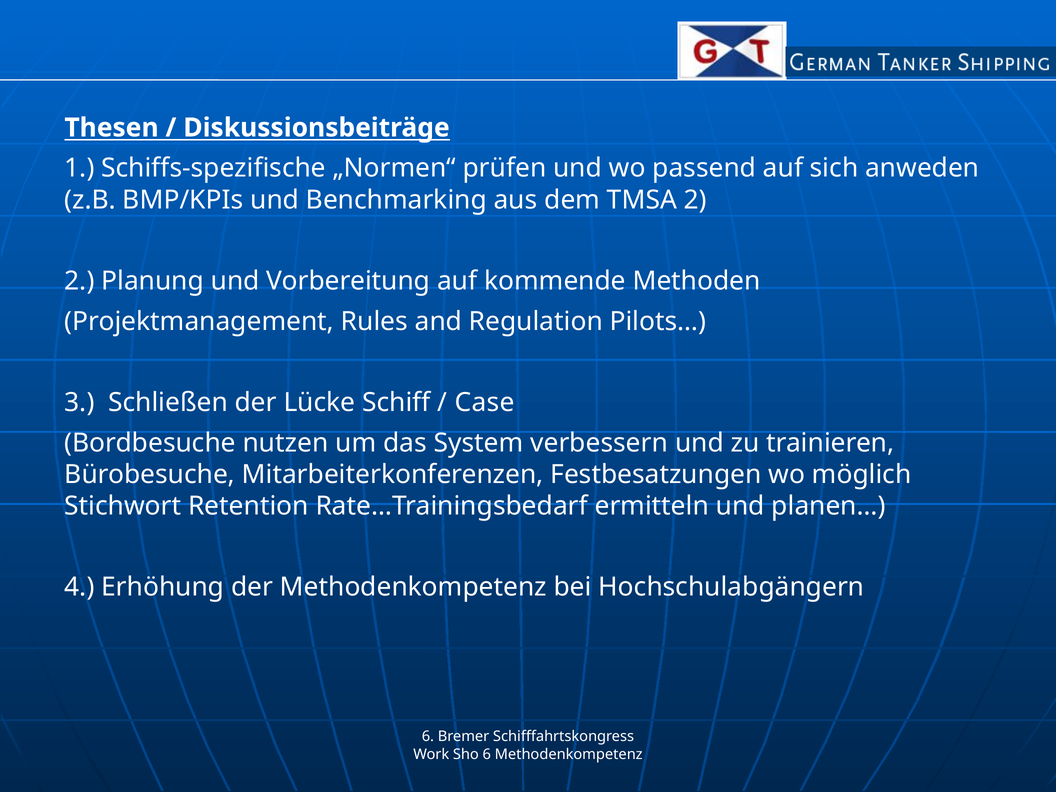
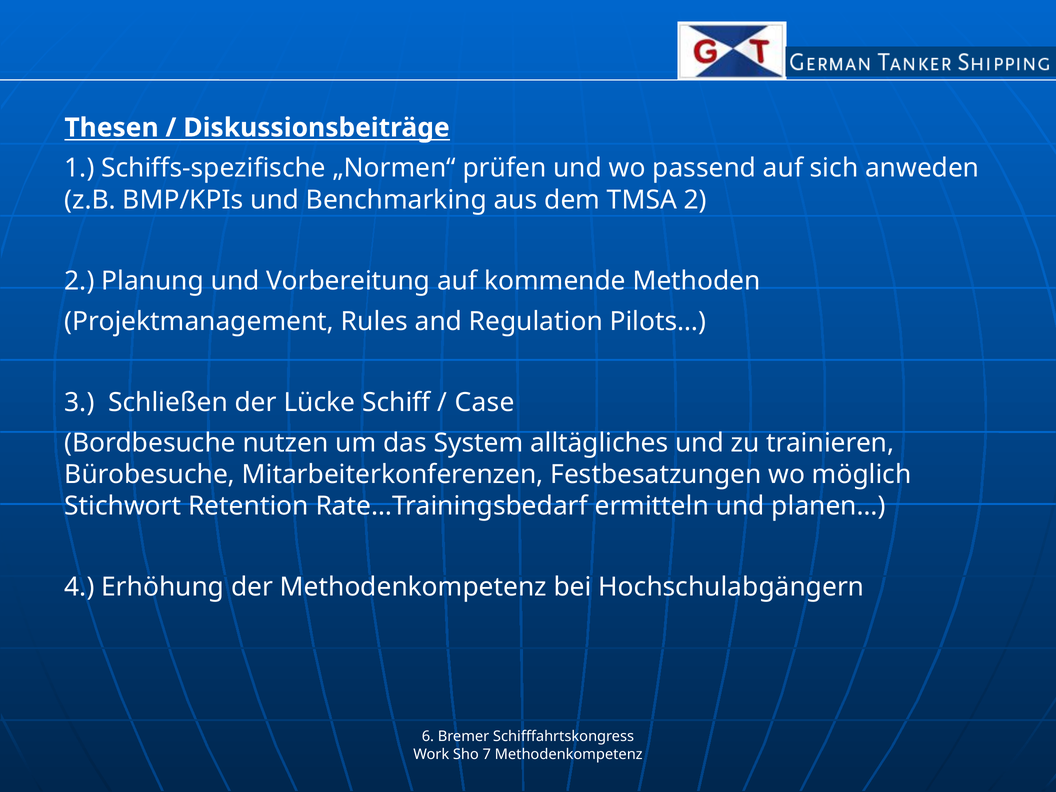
verbessern: verbessern -> alltägliches
Sho 6: 6 -> 7
